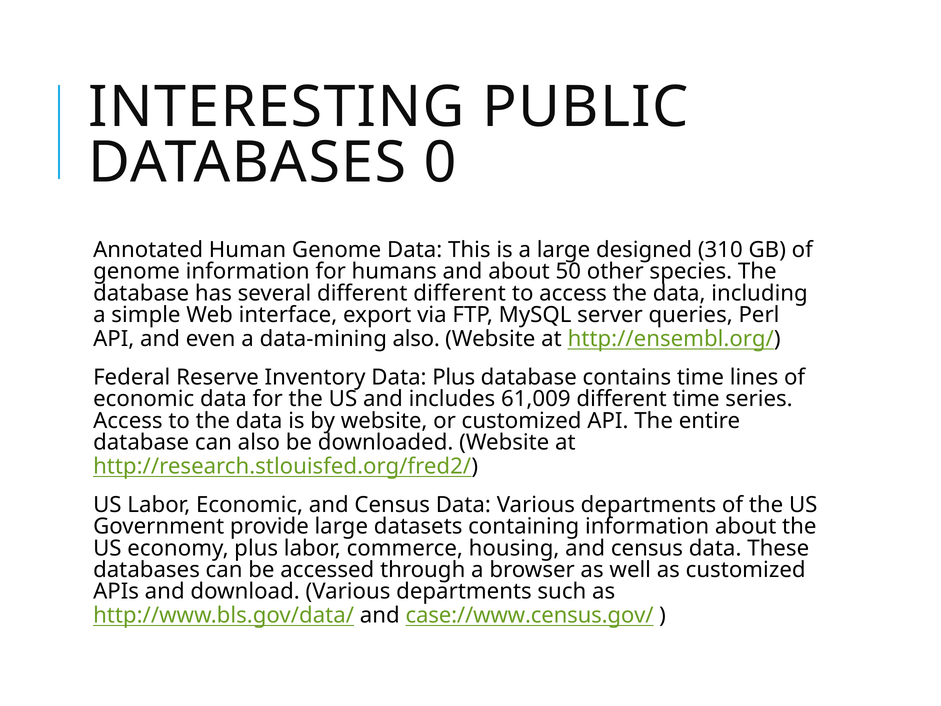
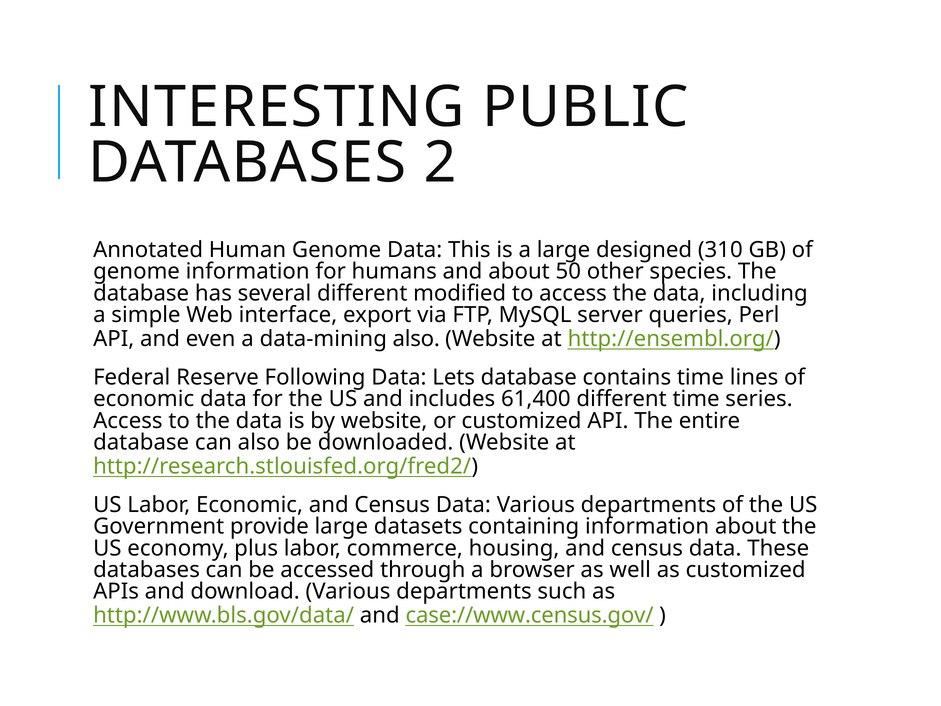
0: 0 -> 2
different different: different -> modified
Inventory: Inventory -> Following
Data Plus: Plus -> Lets
61,009: 61,009 -> 61,400
